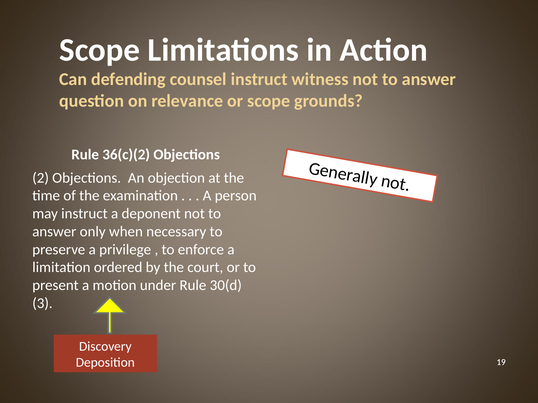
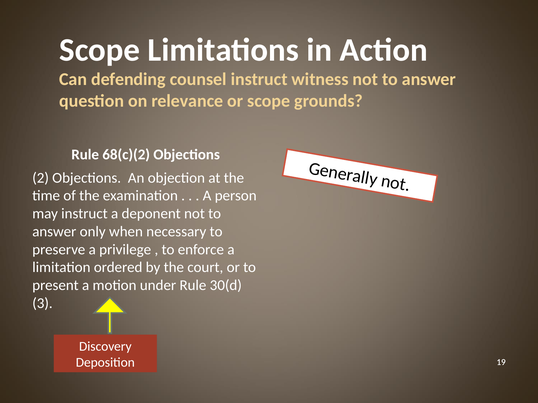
36(c)(2: 36(c)(2 -> 68(c)(2
